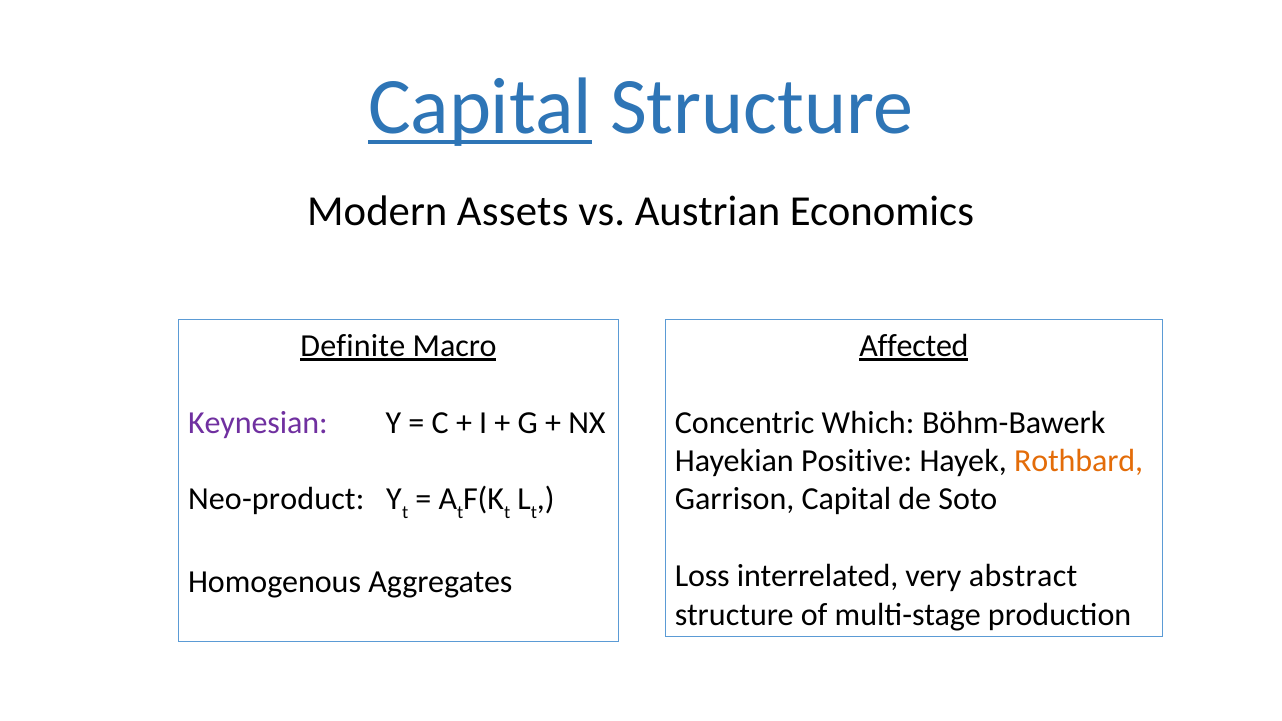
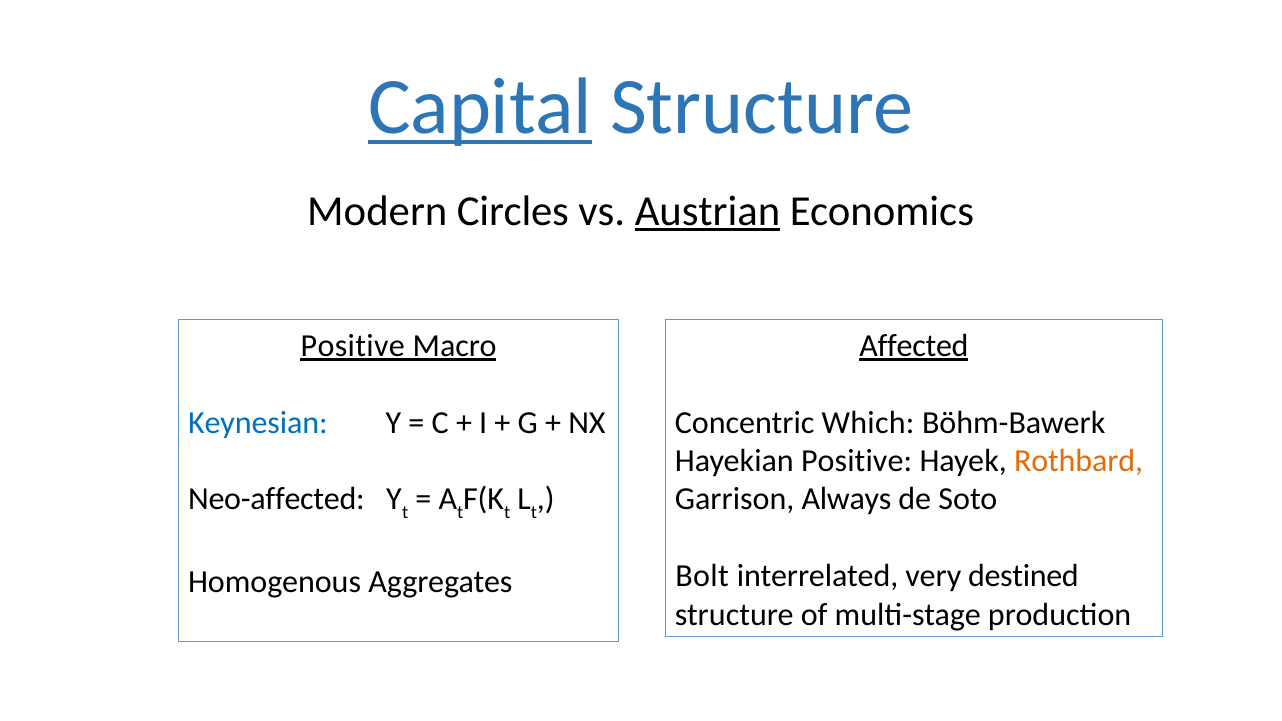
Assets: Assets -> Circles
Austrian underline: none -> present
Definite at (353, 346): Definite -> Positive
Keynesian colour: purple -> blue
Neo-product: Neo-product -> Neo-affected
Garrison Capital: Capital -> Always
Loss: Loss -> Bolt
abstract: abstract -> destined
